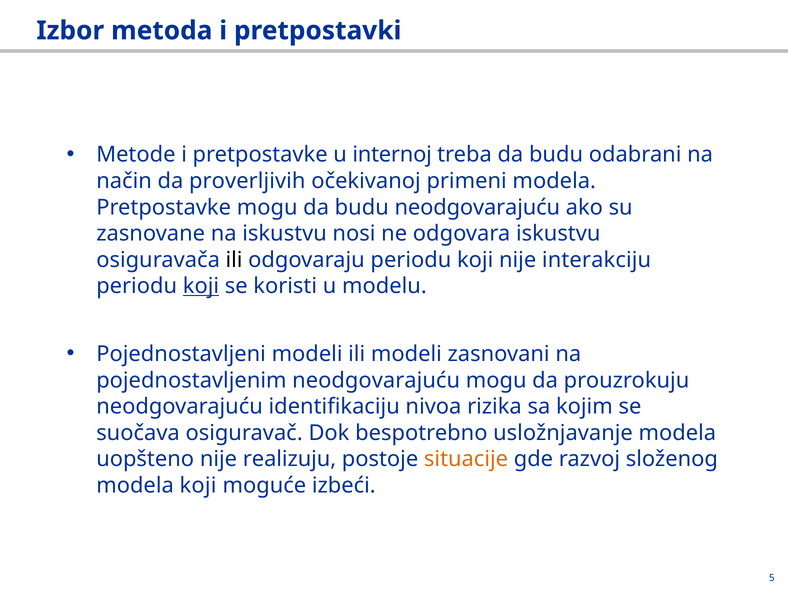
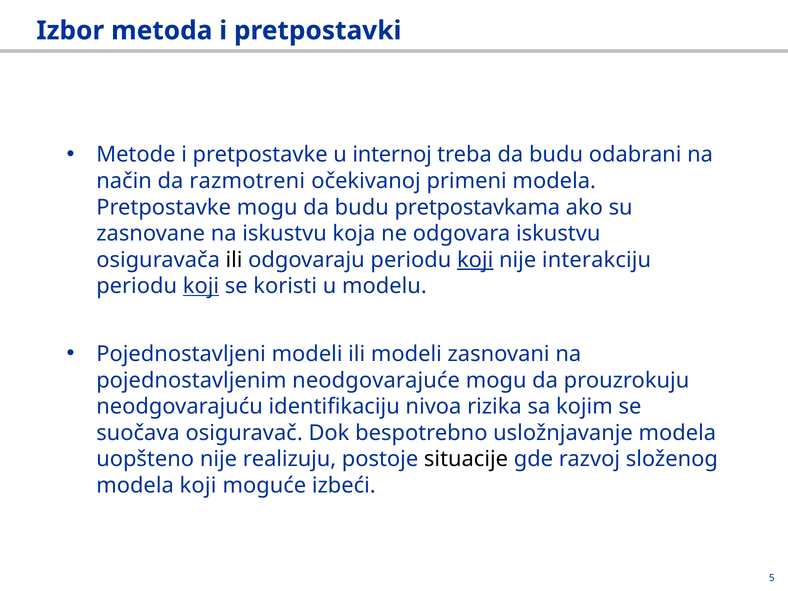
proverljivih: proverljivih -> razmotreni
budu neodgovarajuću: neodgovarajuću -> pretpostavkama
nosi: nosi -> koja
koji at (475, 260) underline: none -> present
pojednostavljenim neodgovarajuću: neodgovarajuću -> neodgovarajuće
situacije colour: orange -> black
